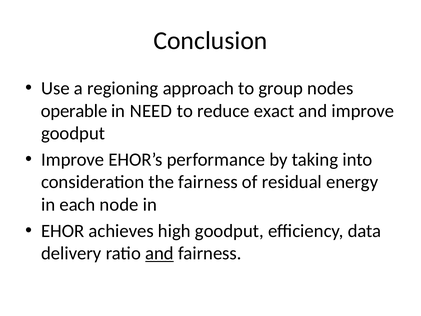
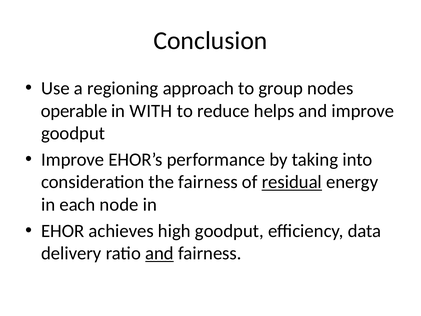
NEED: NEED -> WITH
exact: exact -> helps
residual underline: none -> present
